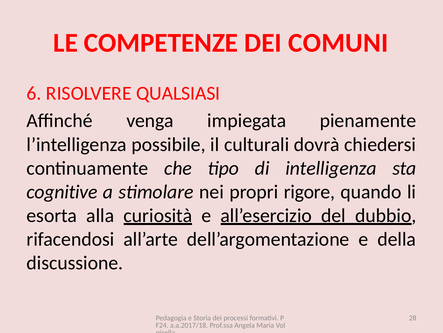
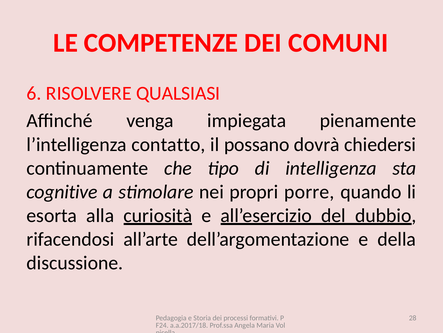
possibile: possibile -> contatto
culturali: culturali -> possano
rigore: rigore -> porre
